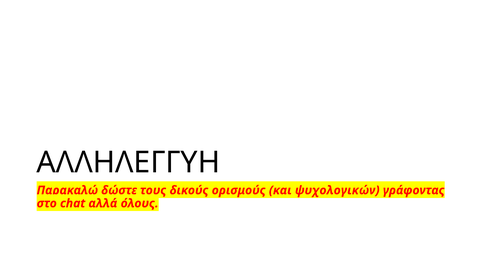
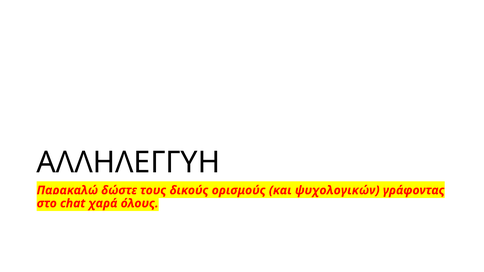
αλλά: αλλά -> χαρά
